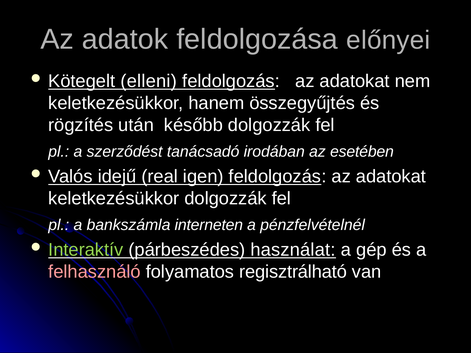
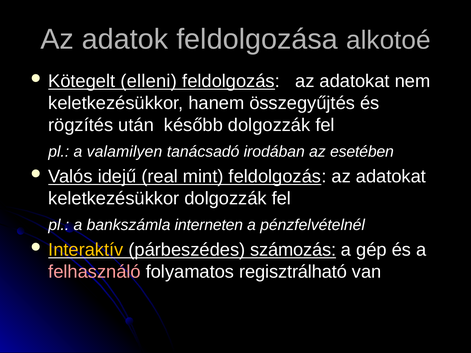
előnyei: előnyei -> alkotoé
szerződést: szerződést -> valamilyen
igen: igen -> mint
Interaktív colour: light green -> yellow
használat: használat -> számozás
